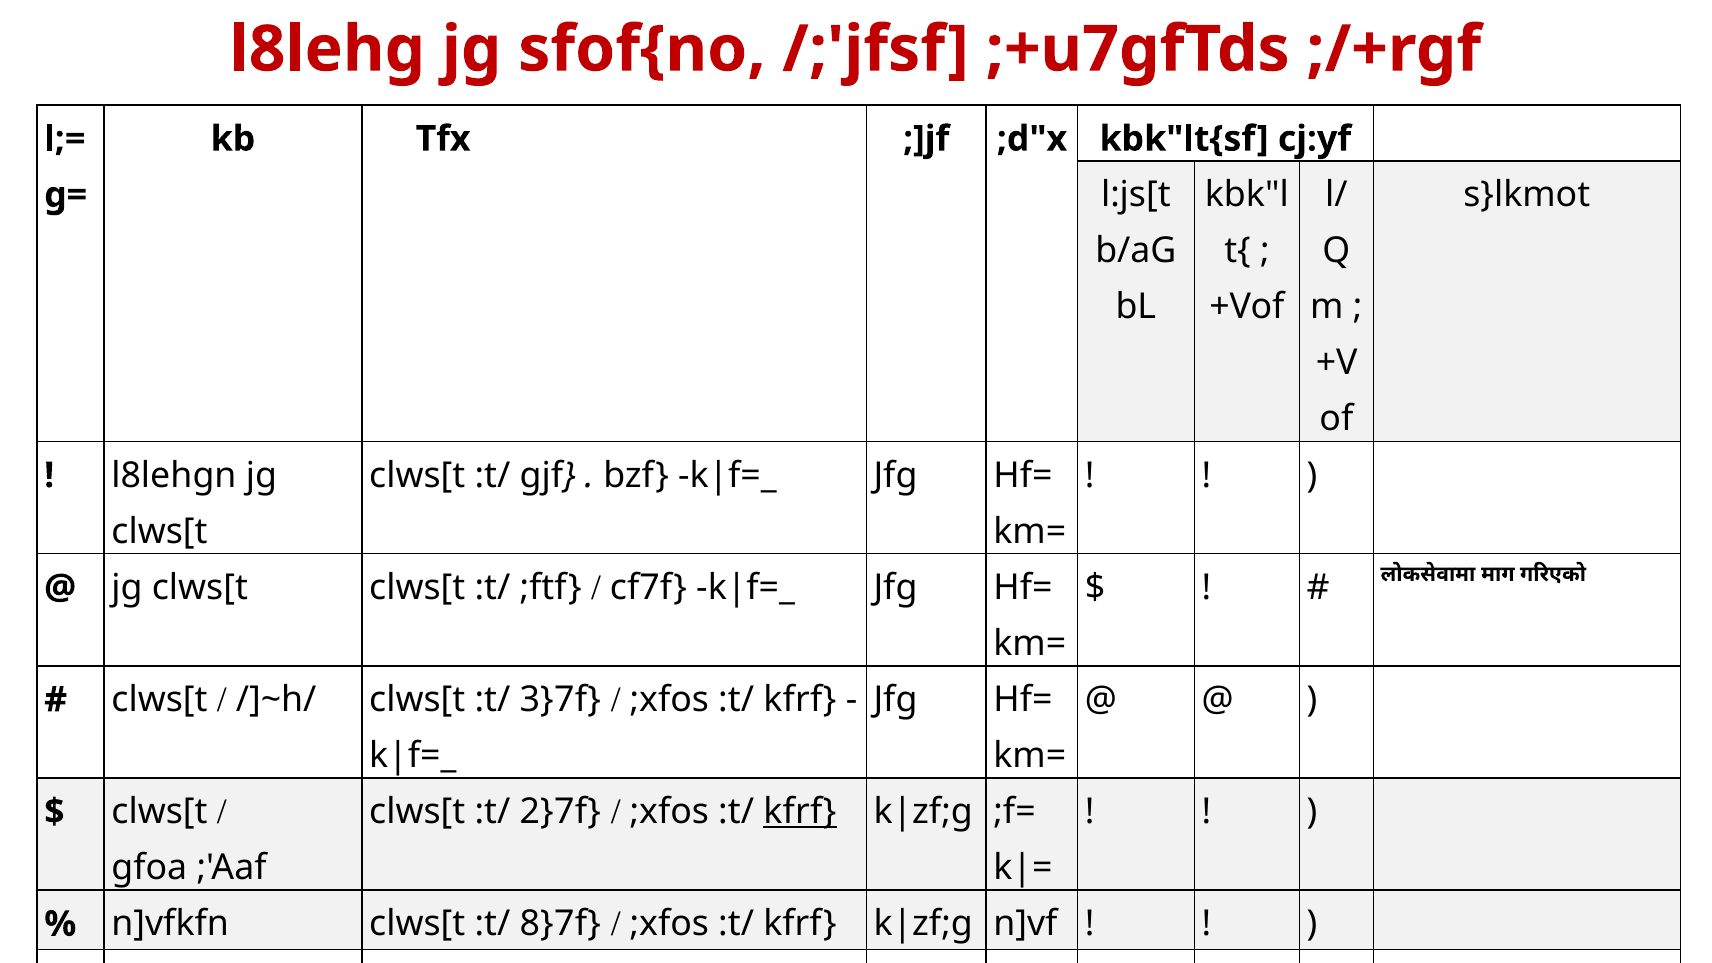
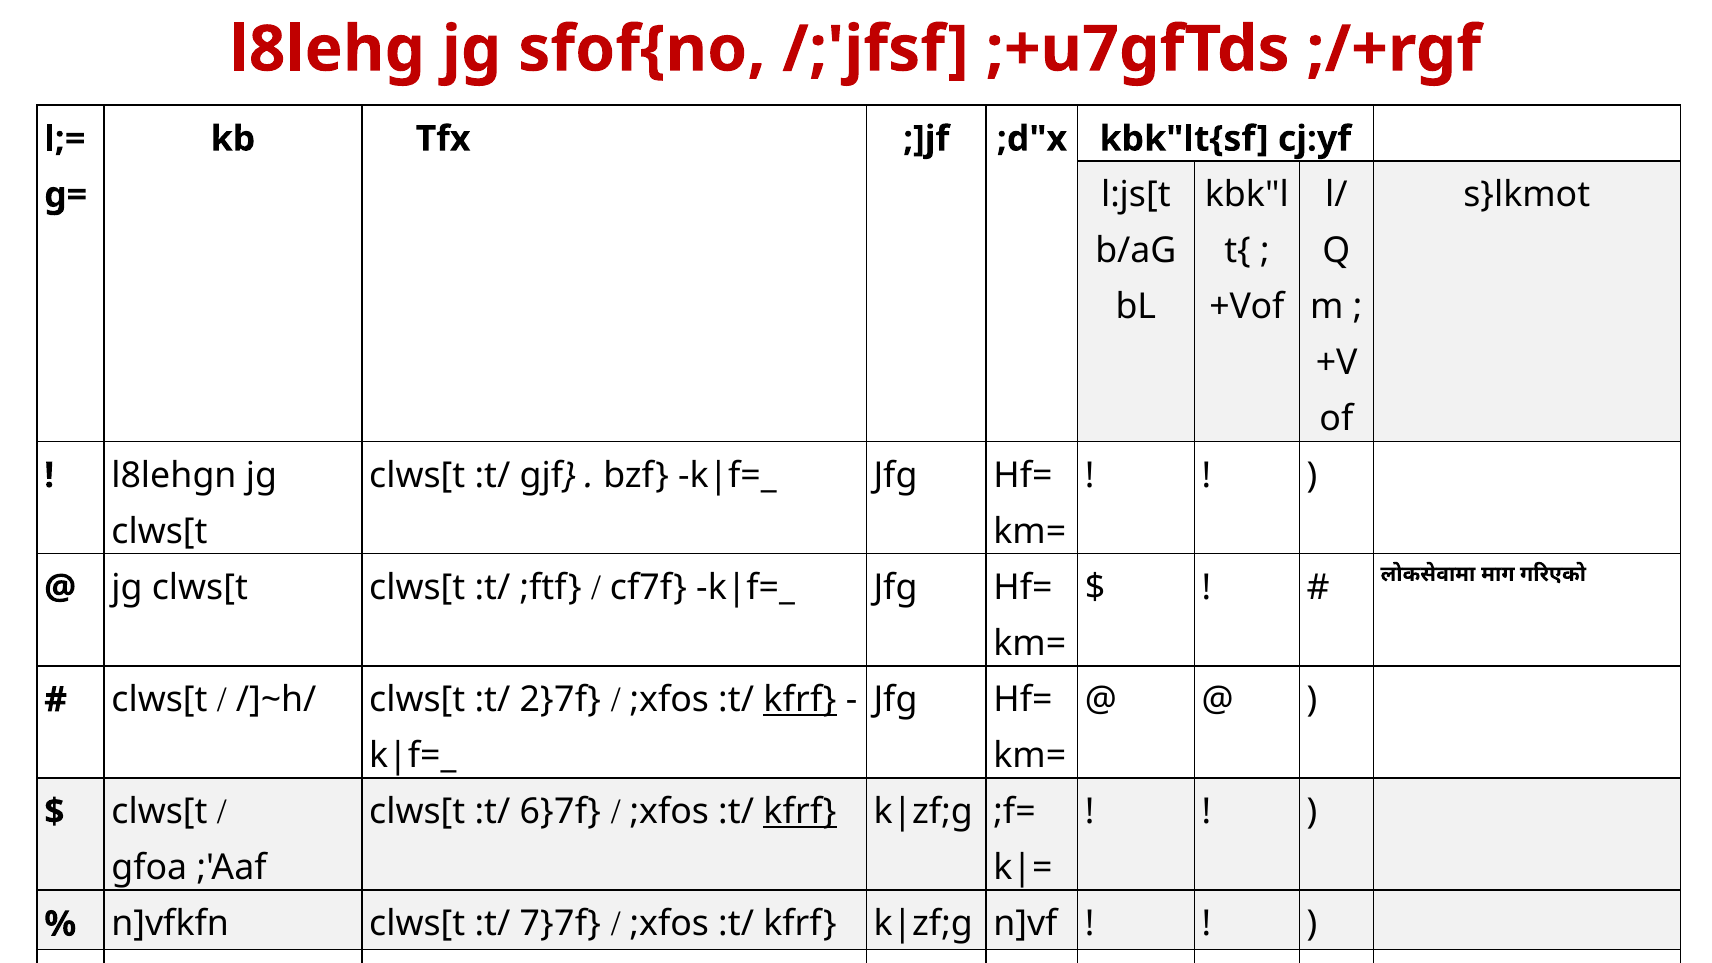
3}7f: 3}7f -> 2}7f
kfrf at (800, 700) underline: none -> present
2}7f: 2}7f -> 6}7f
8}7f: 8}7f -> 7}7f
